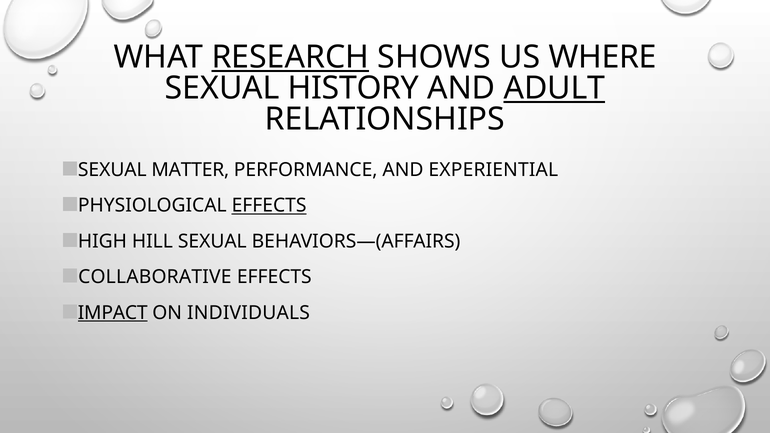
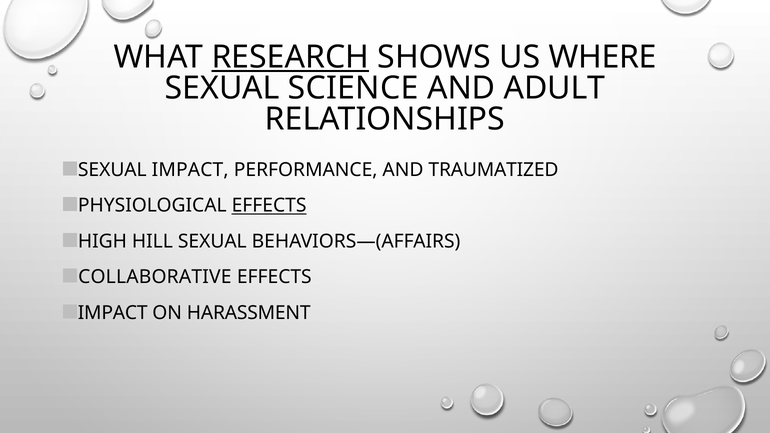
HISTORY: HISTORY -> SCIENCE
ADULT underline: present -> none
SEXUAL MATTER: MATTER -> IMPACT
EXPERIENTIAL: EXPERIENTIAL -> TRAUMATIZED
IMPACT at (113, 313) underline: present -> none
INDIVIDUALS: INDIVIDUALS -> HARASSMENT
